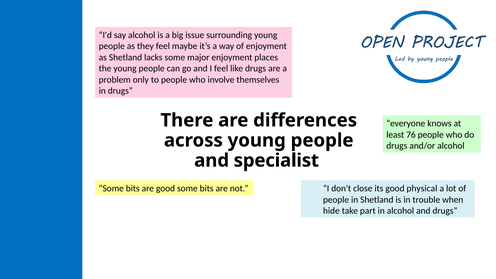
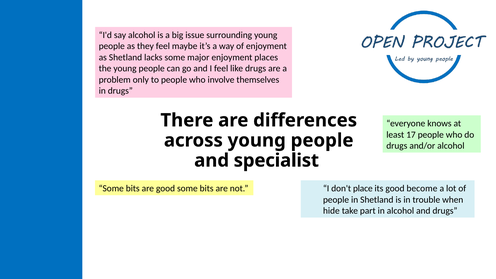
76: 76 -> 17
close: close -> place
physical: physical -> become
